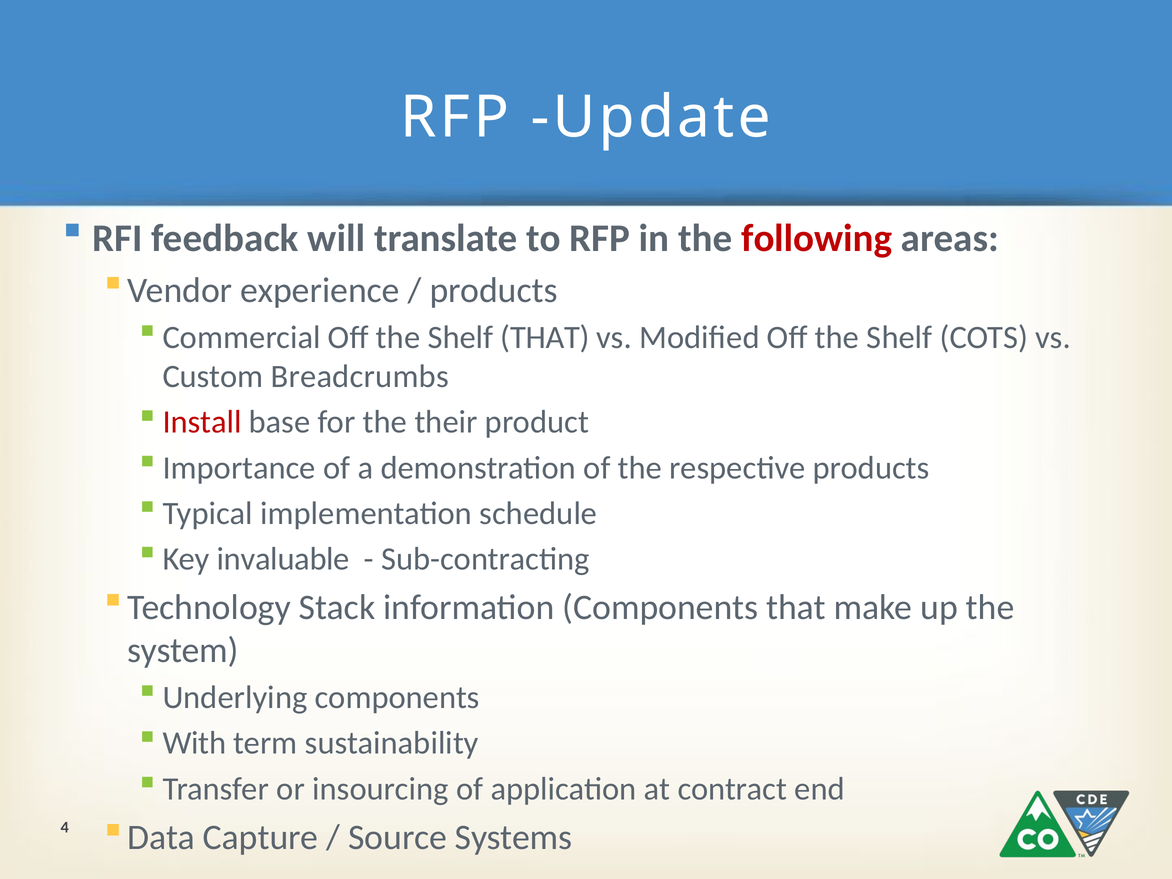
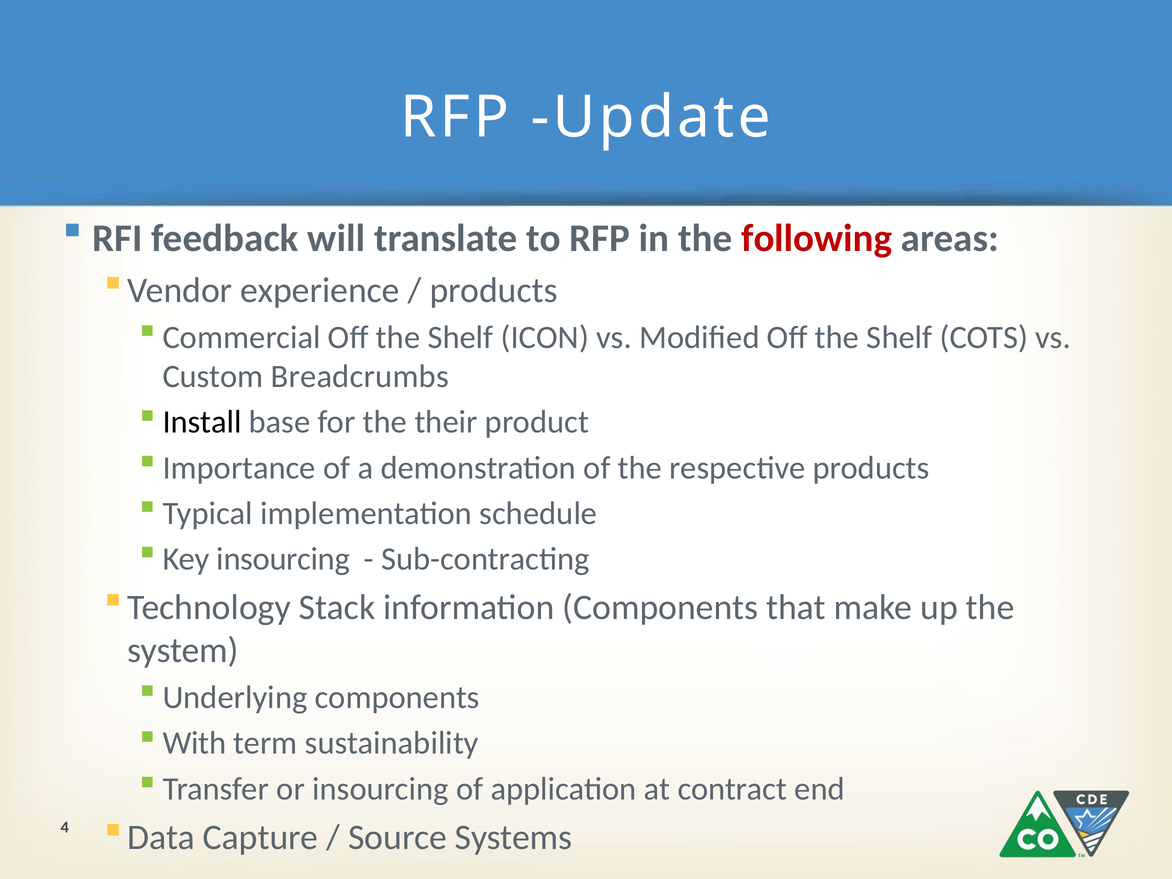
Shelf THAT: THAT -> ICON
Install colour: red -> black
Key invaluable: invaluable -> insourcing
